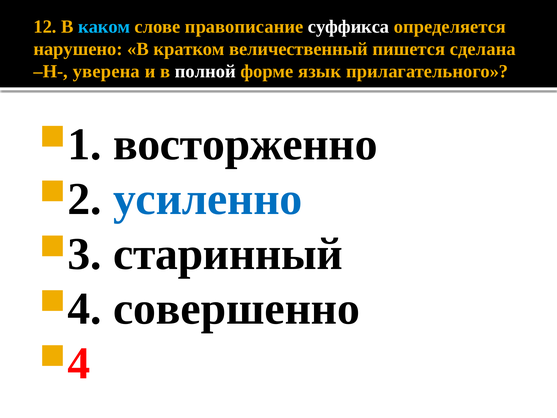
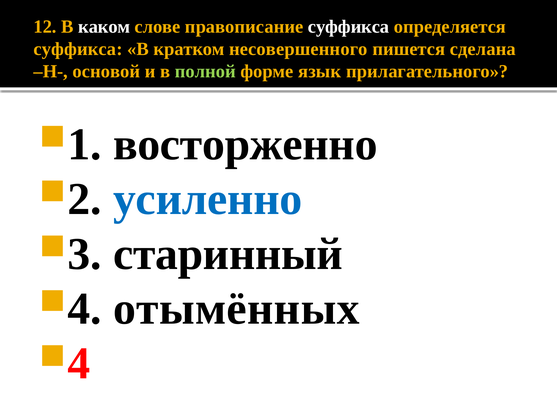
каком colour: light blue -> white
нарушено at (78, 49): нарушено -> суффикса
величественный: величественный -> несовершенного
уверена: уверена -> основой
полной colour: white -> light green
совершенно: совершенно -> отымённых
